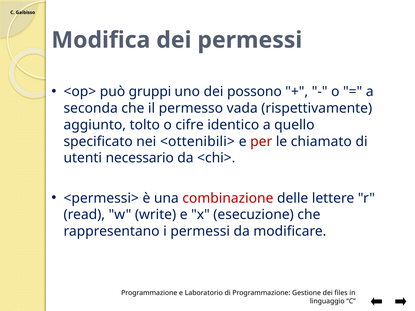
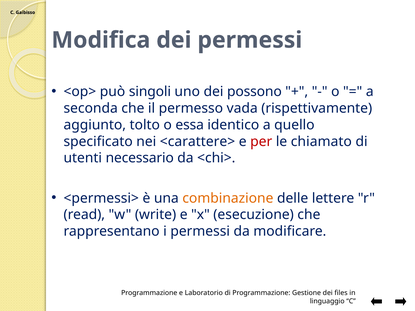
gruppi: gruppi -> singoli
cifre: cifre -> essa
<ottenibili>: <ottenibili> -> <carattere>
combinazione colour: red -> orange
